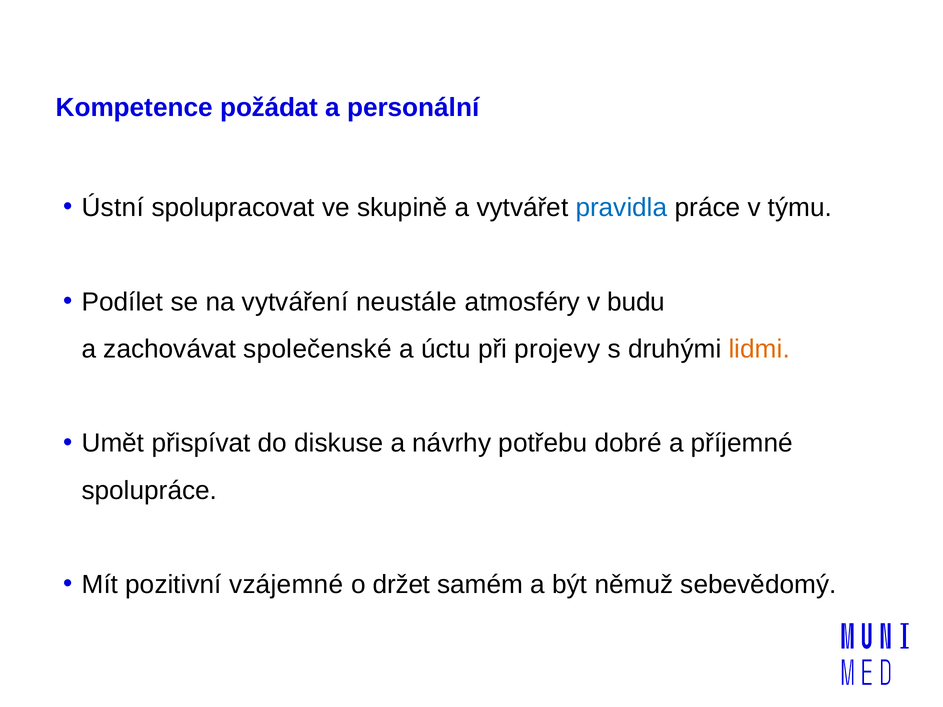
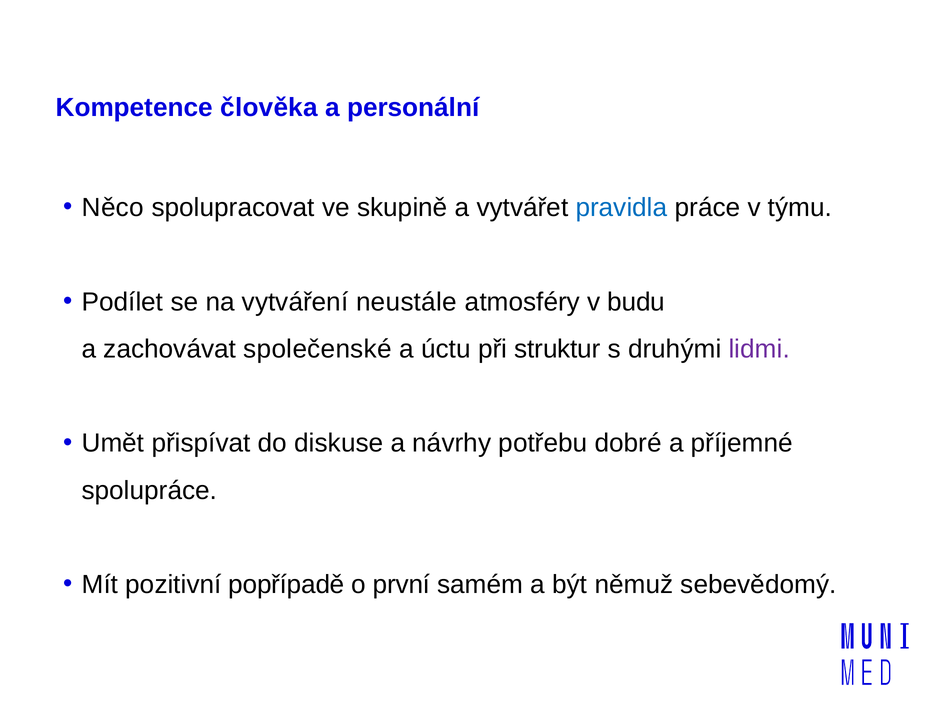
požádat: požádat -> člověka
Ústní: Ústní -> Něco
projevy: projevy -> struktur
lidmi colour: orange -> purple
vzájemné: vzájemné -> popřípadě
držet: držet -> první
